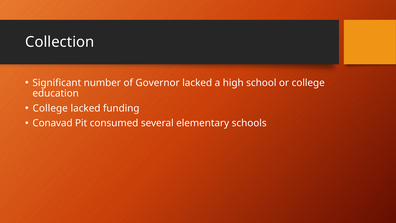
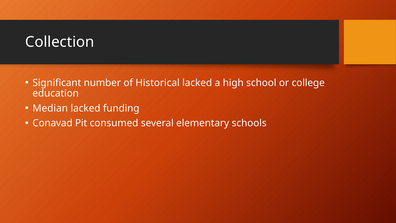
Governor: Governor -> Historical
College at (50, 108): College -> Median
